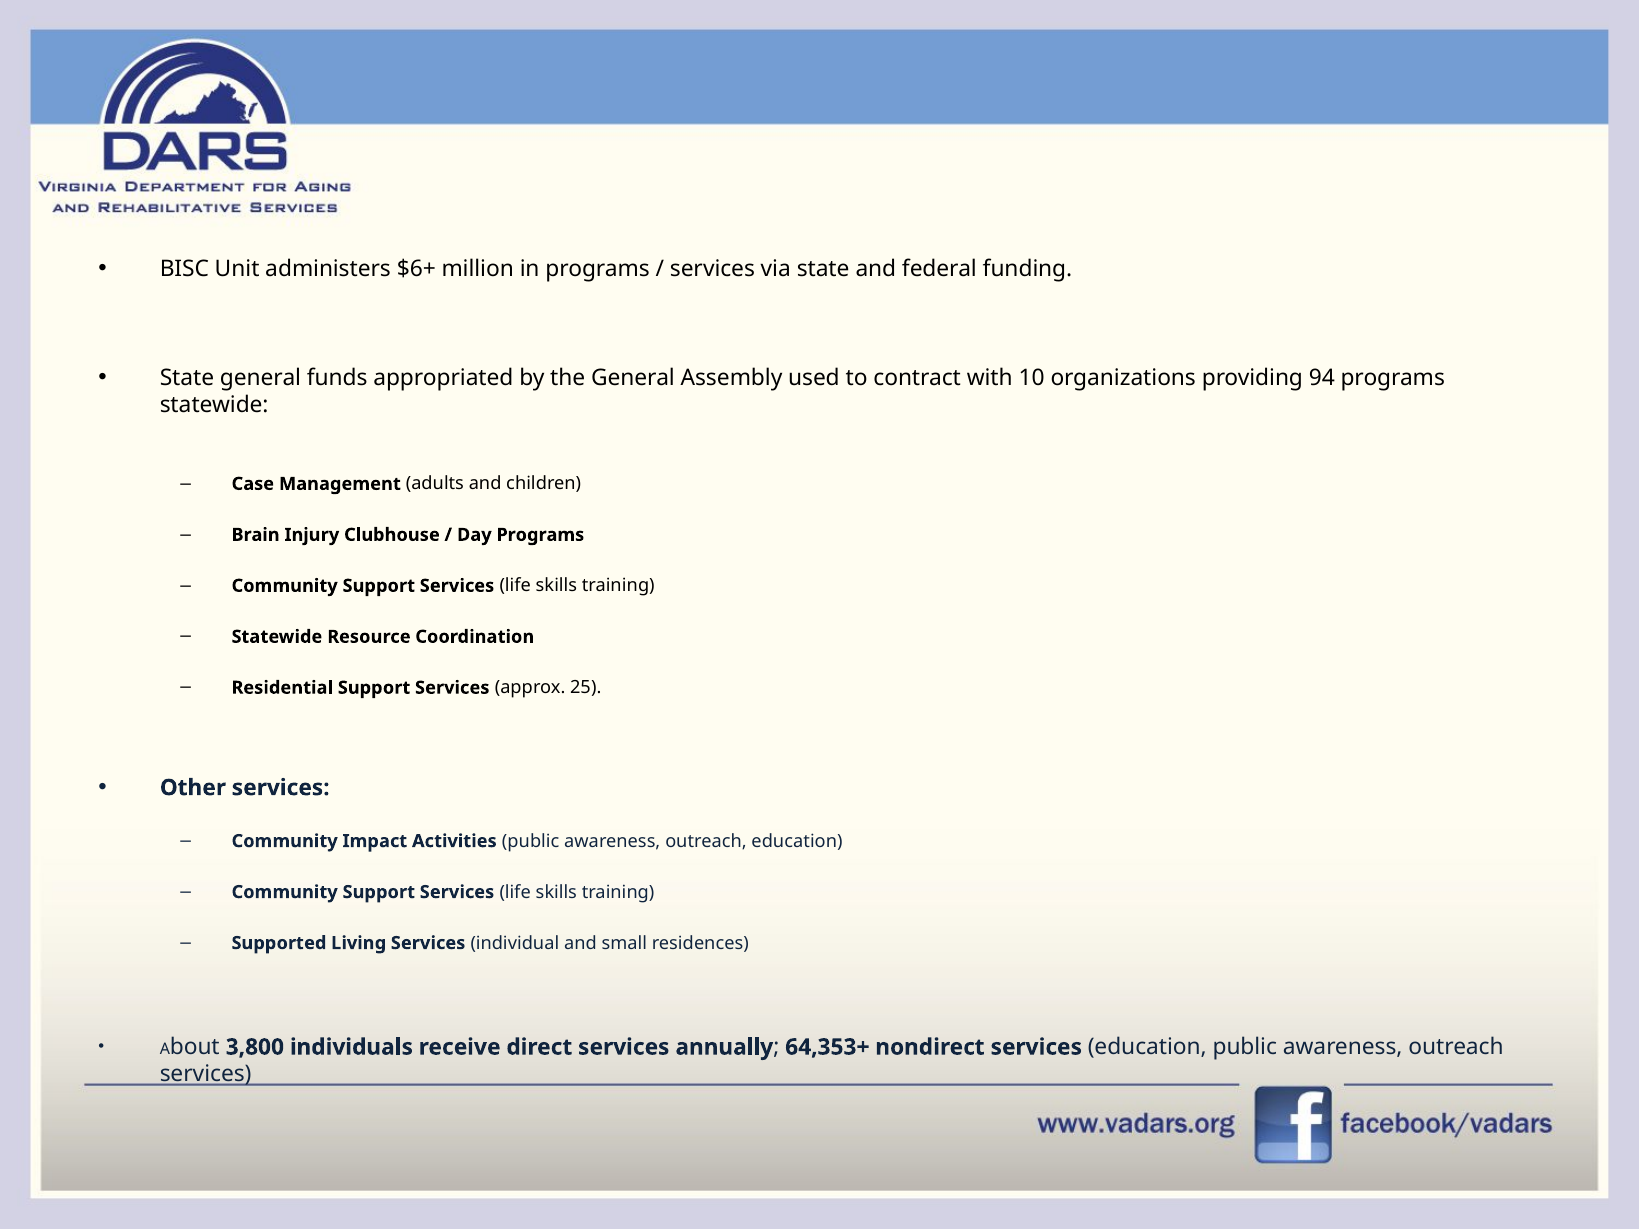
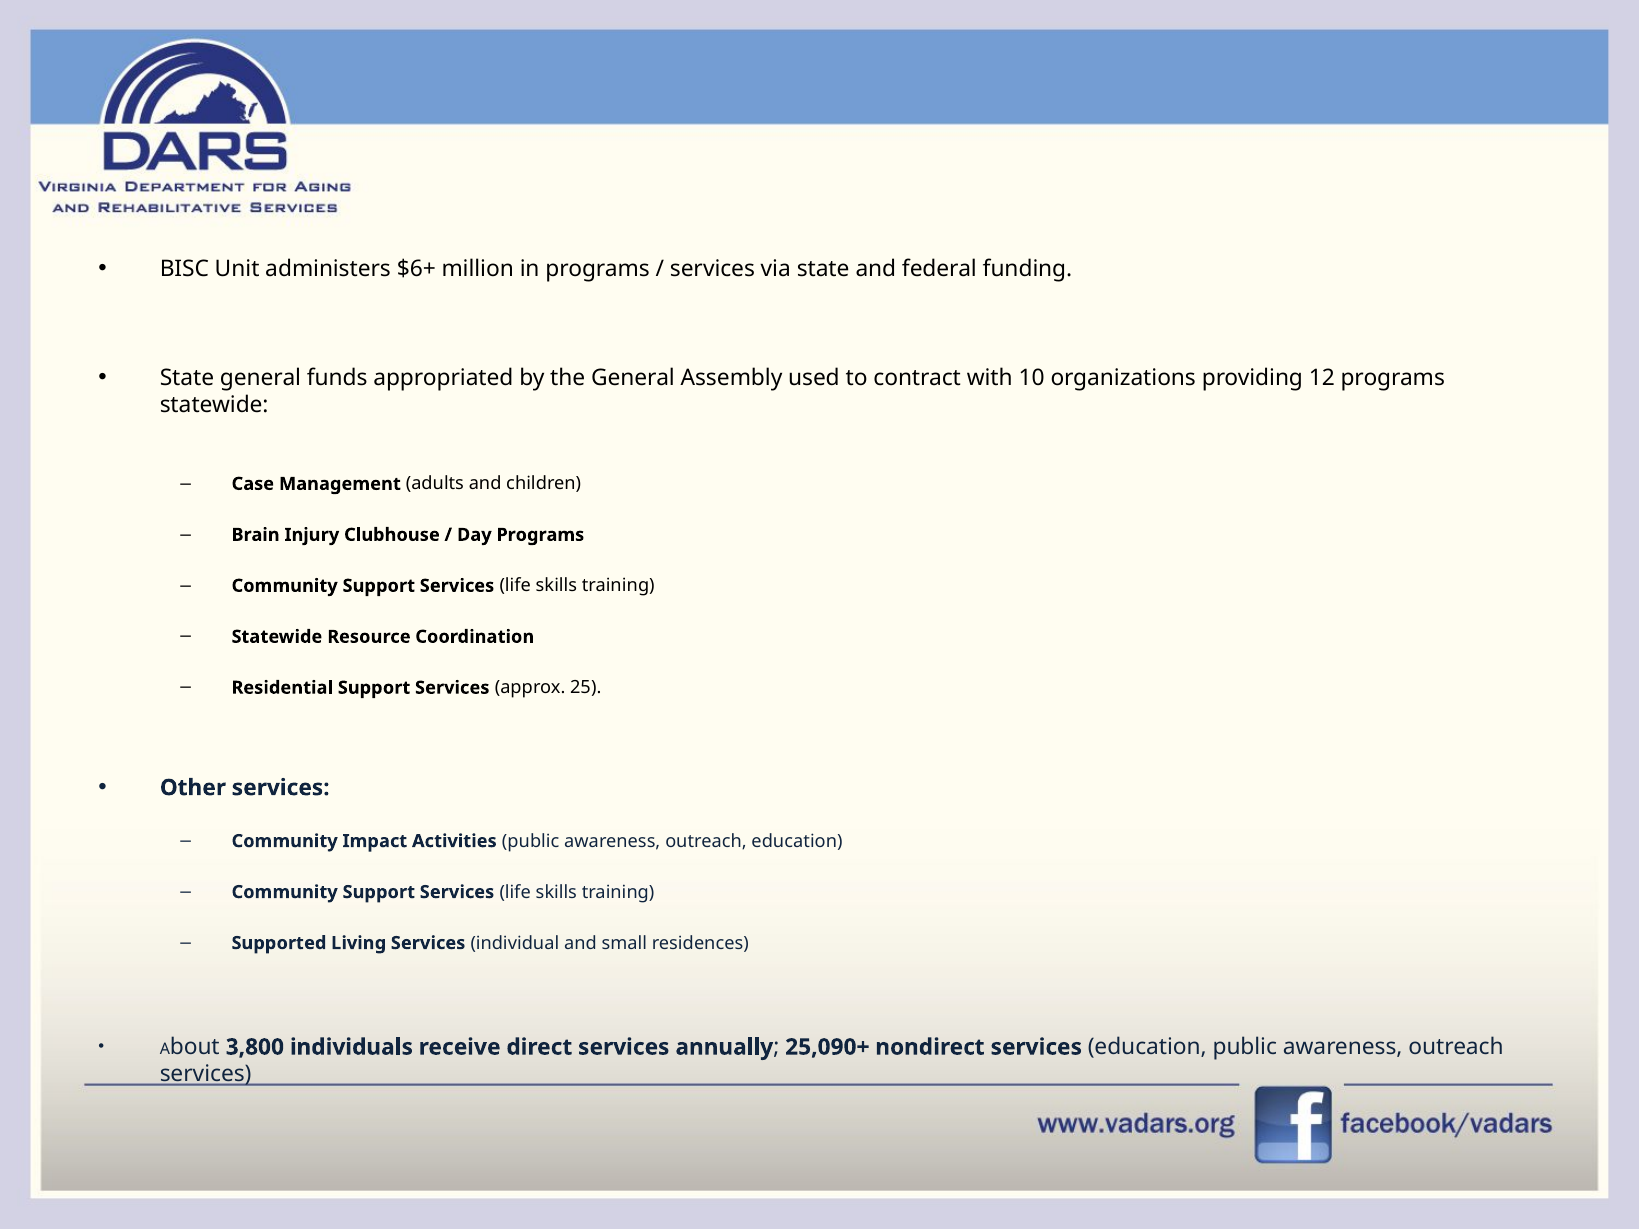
94: 94 -> 12
64,353+: 64,353+ -> 25,090+
